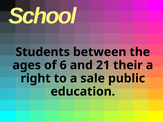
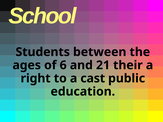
sale: sale -> cast
